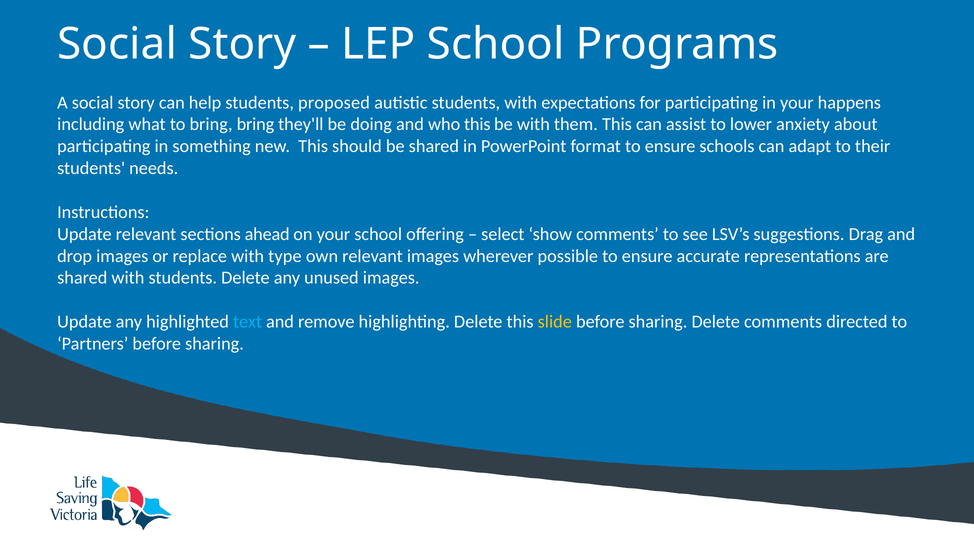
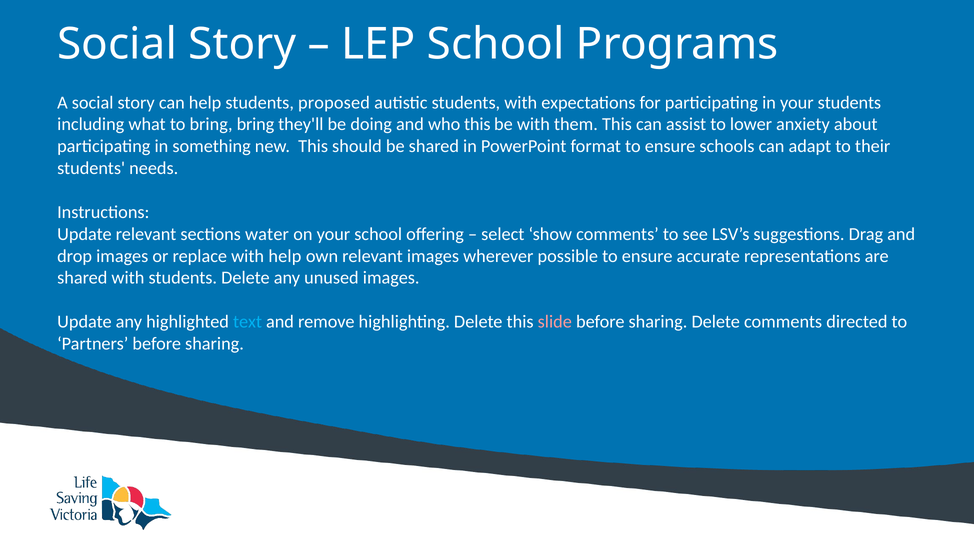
your happens: happens -> students
ahead: ahead -> water
with type: type -> help
slide colour: yellow -> pink
